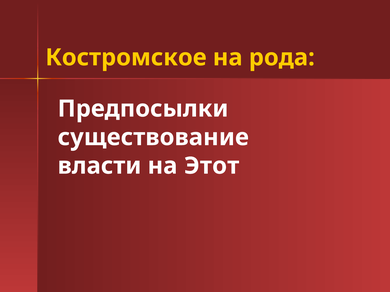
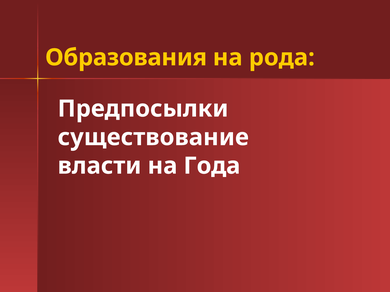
Костромское: Костромское -> Образования
Этот: Этот -> Года
